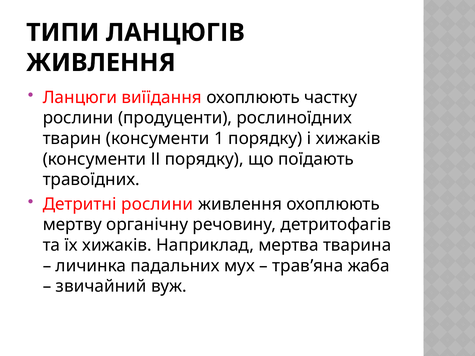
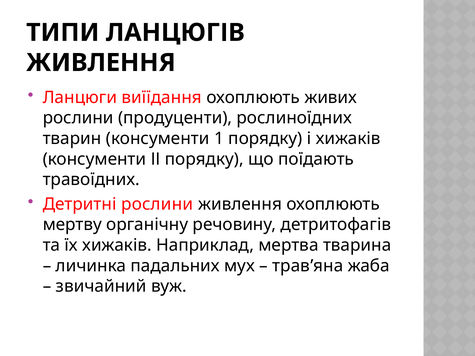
частку: частку -> живих
